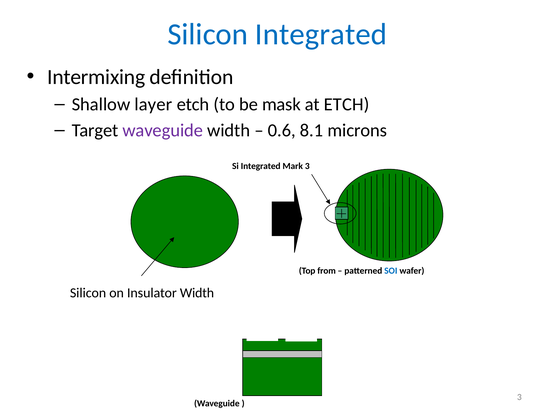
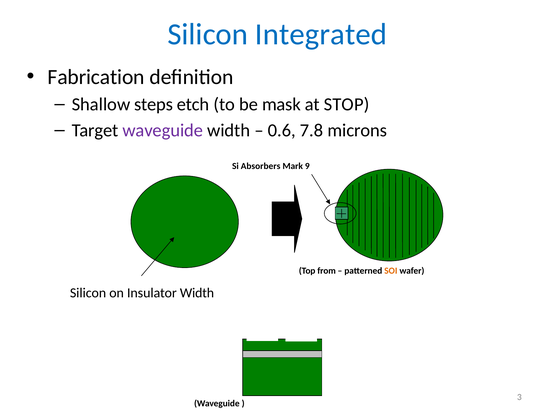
Intermixing: Intermixing -> Fabrication
layer: layer -> steps
at ETCH: ETCH -> STOP
8.1: 8.1 -> 7.8
Si Integrated: Integrated -> Absorbers
Mark 3: 3 -> 9
SOI colour: blue -> orange
